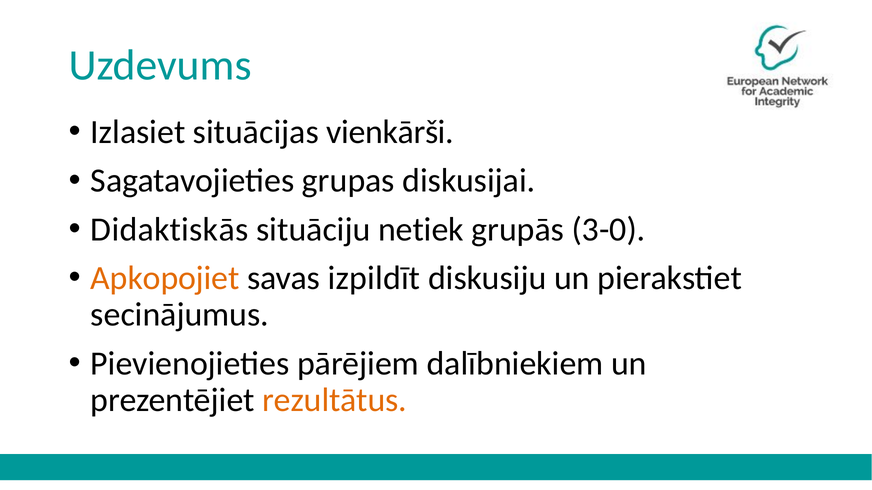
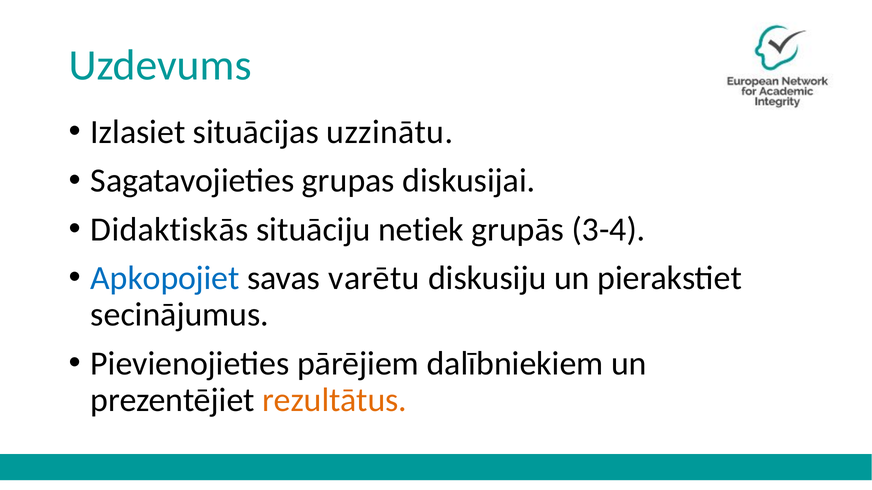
vienkārši: vienkārši -> uzzinātu
3-0: 3-0 -> 3-4
Apkopojiet colour: orange -> blue
izpildīt: izpildīt -> varētu
